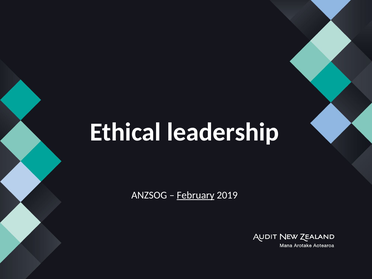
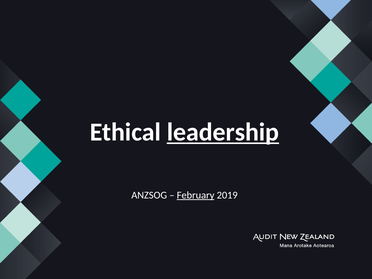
leadership underline: none -> present
